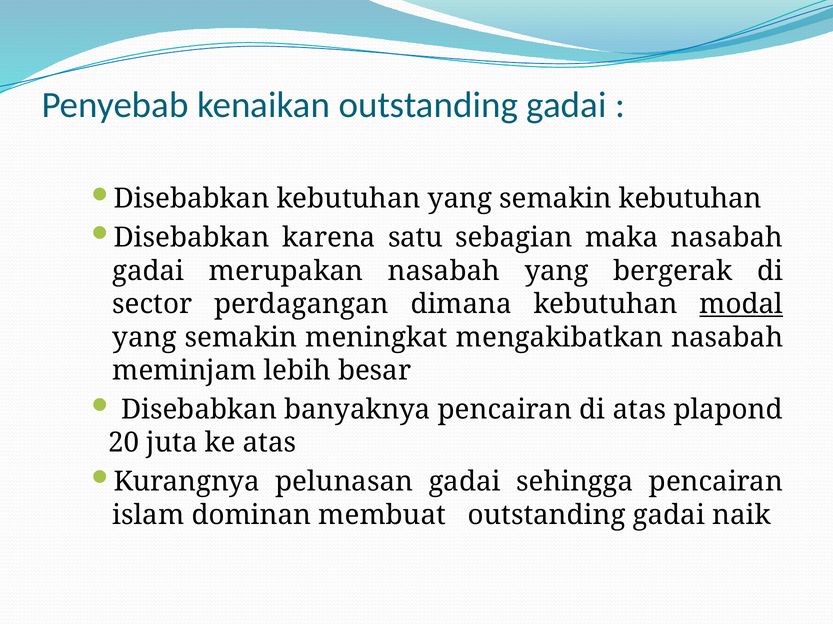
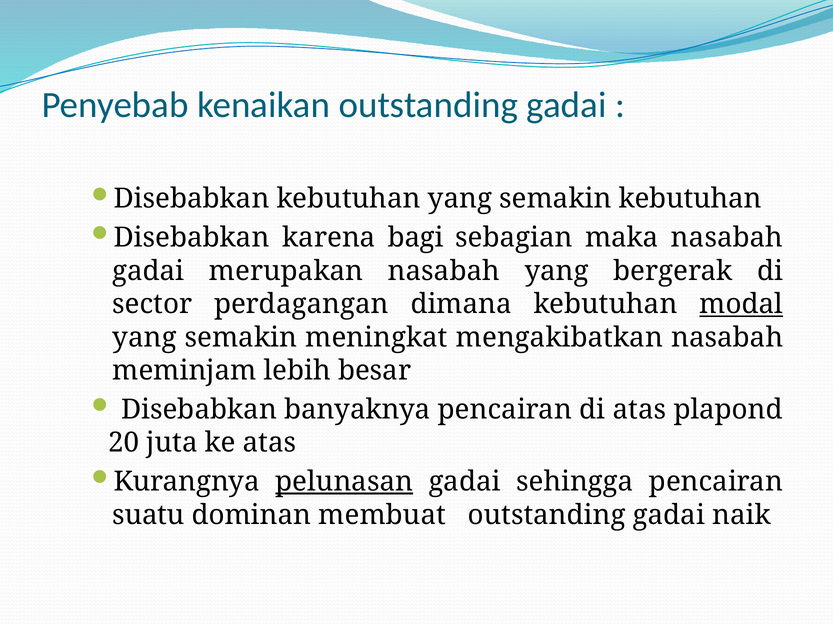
satu: satu -> bagi
pelunasan underline: none -> present
islam: islam -> suatu
